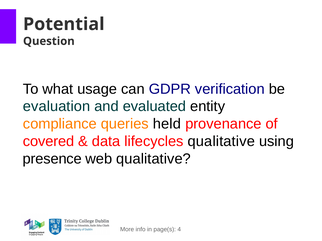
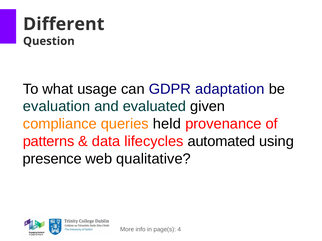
Potential: Potential -> Different
verification: verification -> adaptation
entity: entity -> given
covered: covered -> patterns
lifecycles qualitative: qualitative -> automated
